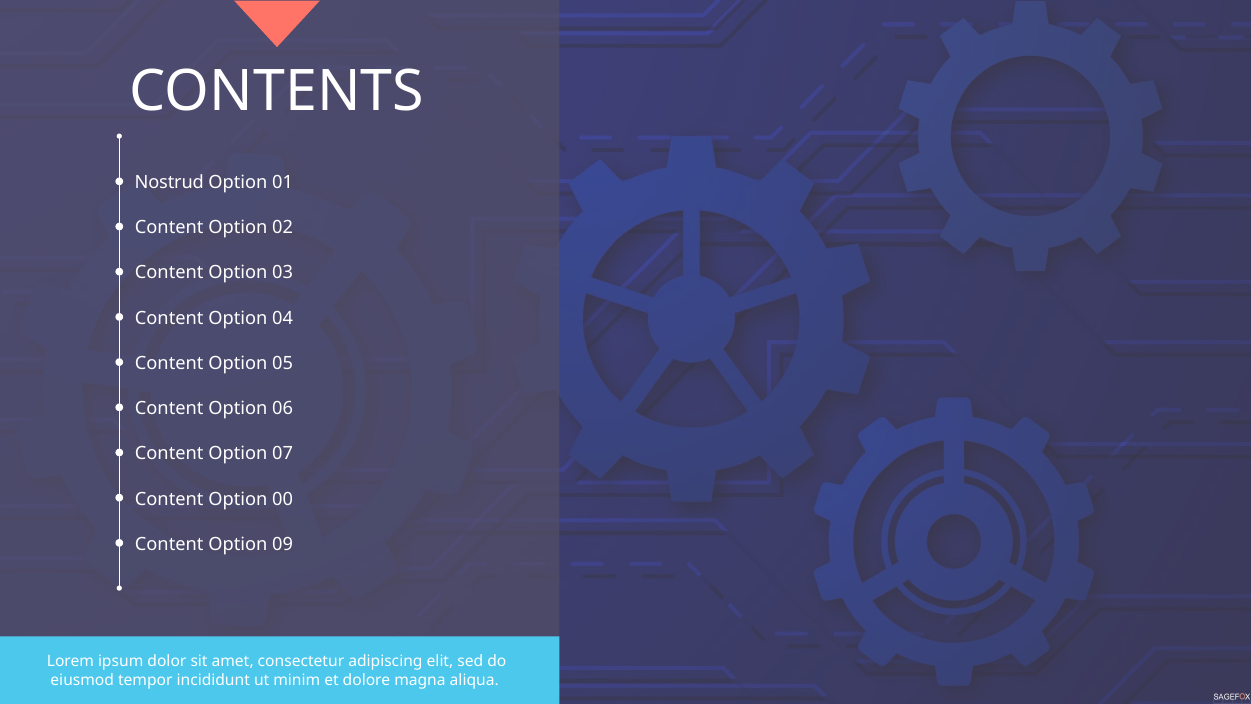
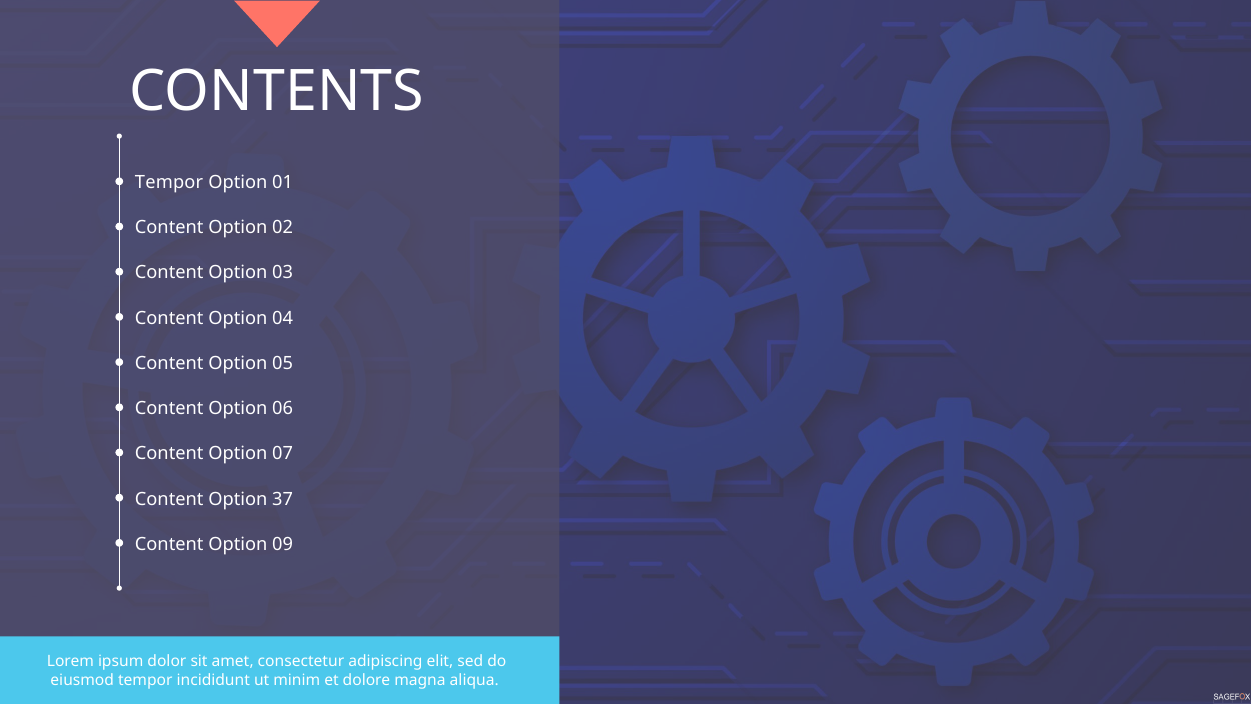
Nostrud at (169, 182): Nostrud -> Tempor
00: 00 -> 37
